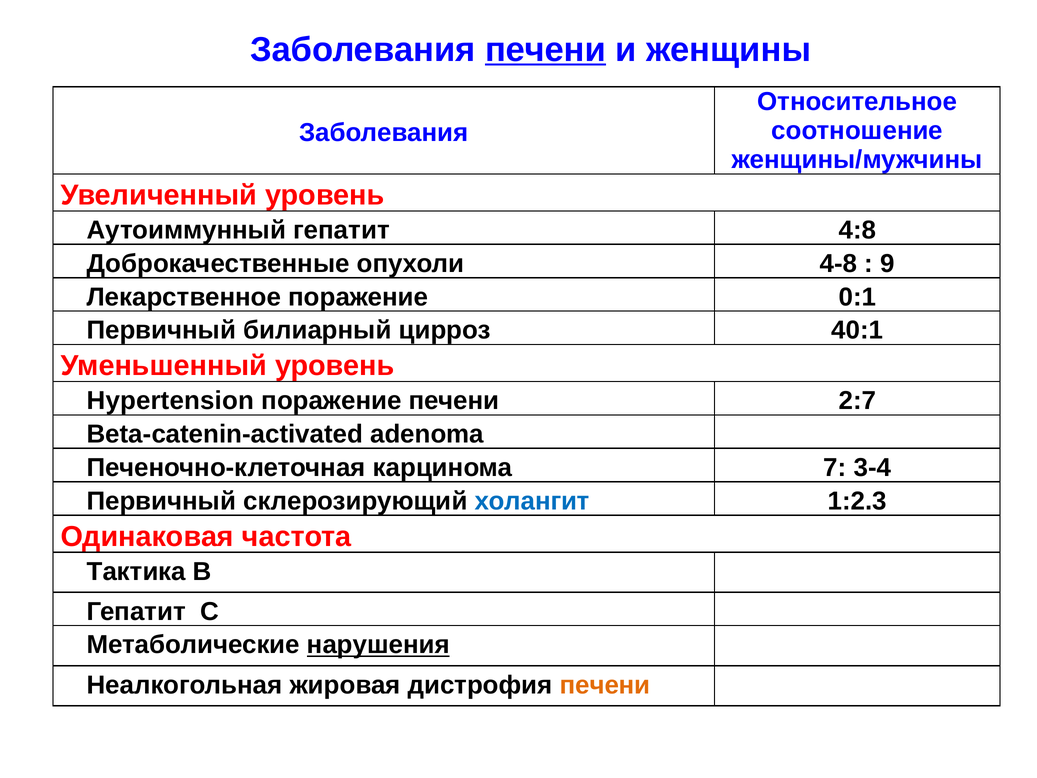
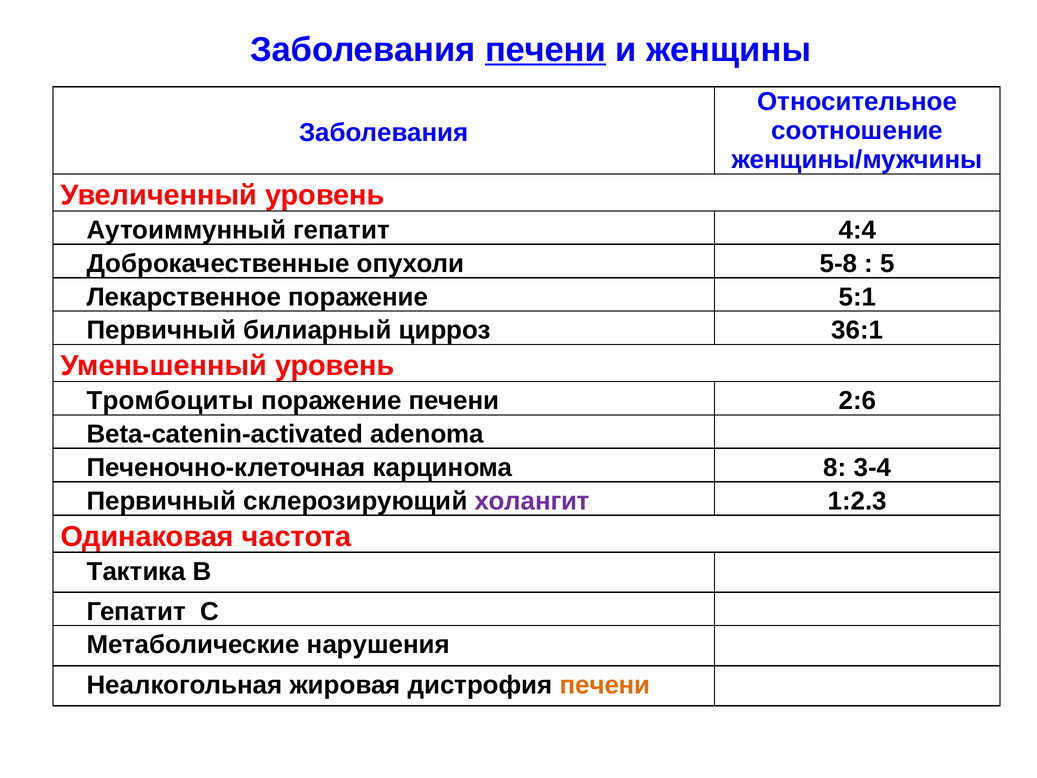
4:8: 4:8 -> 4:4
4-8: 4-8 -> 5-8
9: 9 -> 5
0:1: 0:1 -> 5:1
40:1: 40:1 -> 36:1
Hypertension: Hypertension -> Тромбоциты
2:7: 2:7 -> 2:6
7: 7 -> 8
холангит colour: blue -> purple
нарушения underline: present -> none
